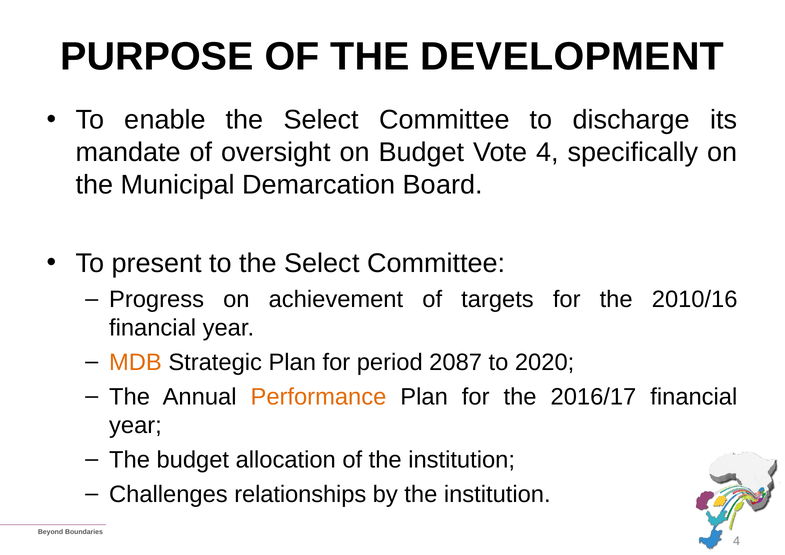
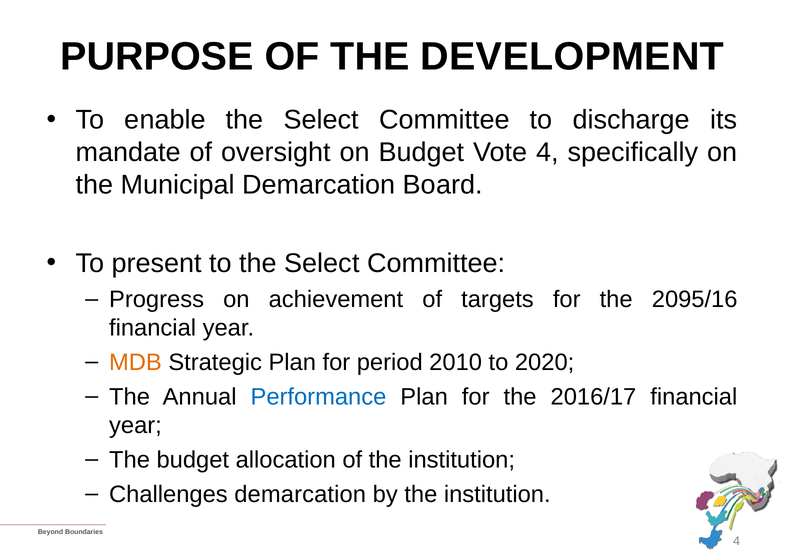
2010/16: 2010/16 -> 2095/16
2087: 2087 -> 2010
Performance colour: orange -> blue
Challenges relationships: relationships -> demarcation
